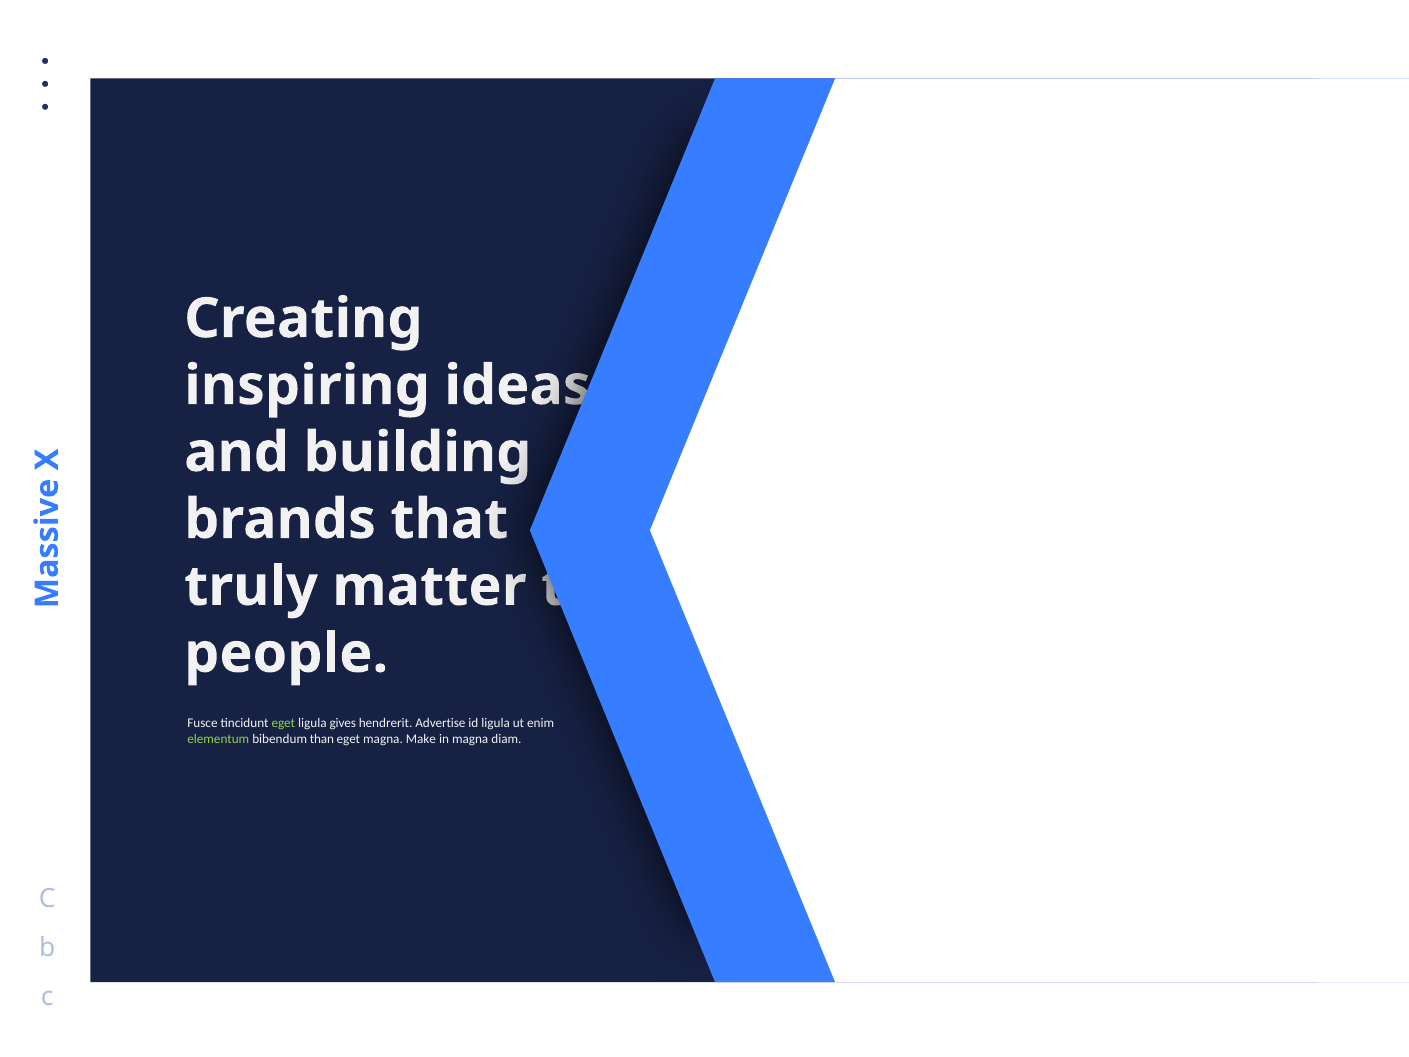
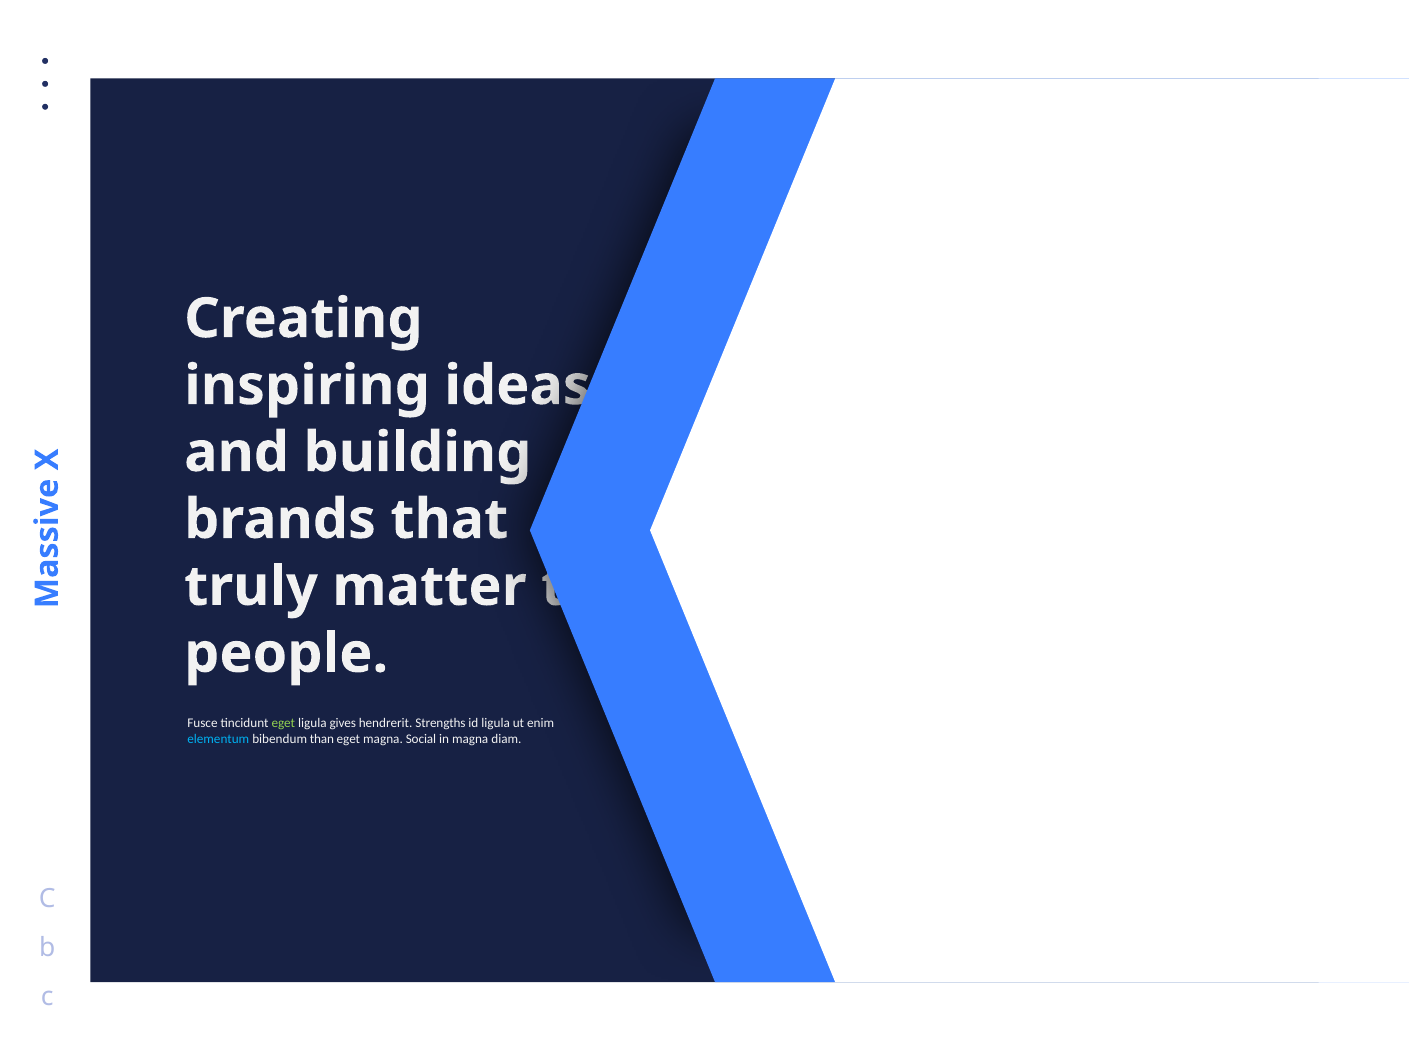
Advertise: Advertise -> Strengths
elementum colour: light green -> light blue
Make: Make -> Social
